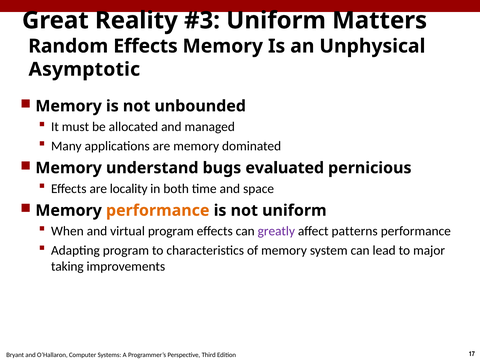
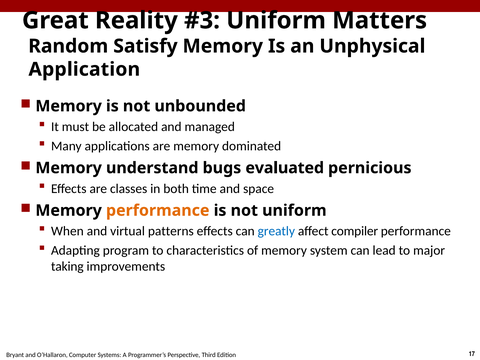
Random Effects: Effects -> Satisfy
Asymptotic: Asymptotic -> Application
locality: locality -> classes
virtual program: program -> patterns
greatly colour: purple -> blue
patterns: patterns -> compiler
